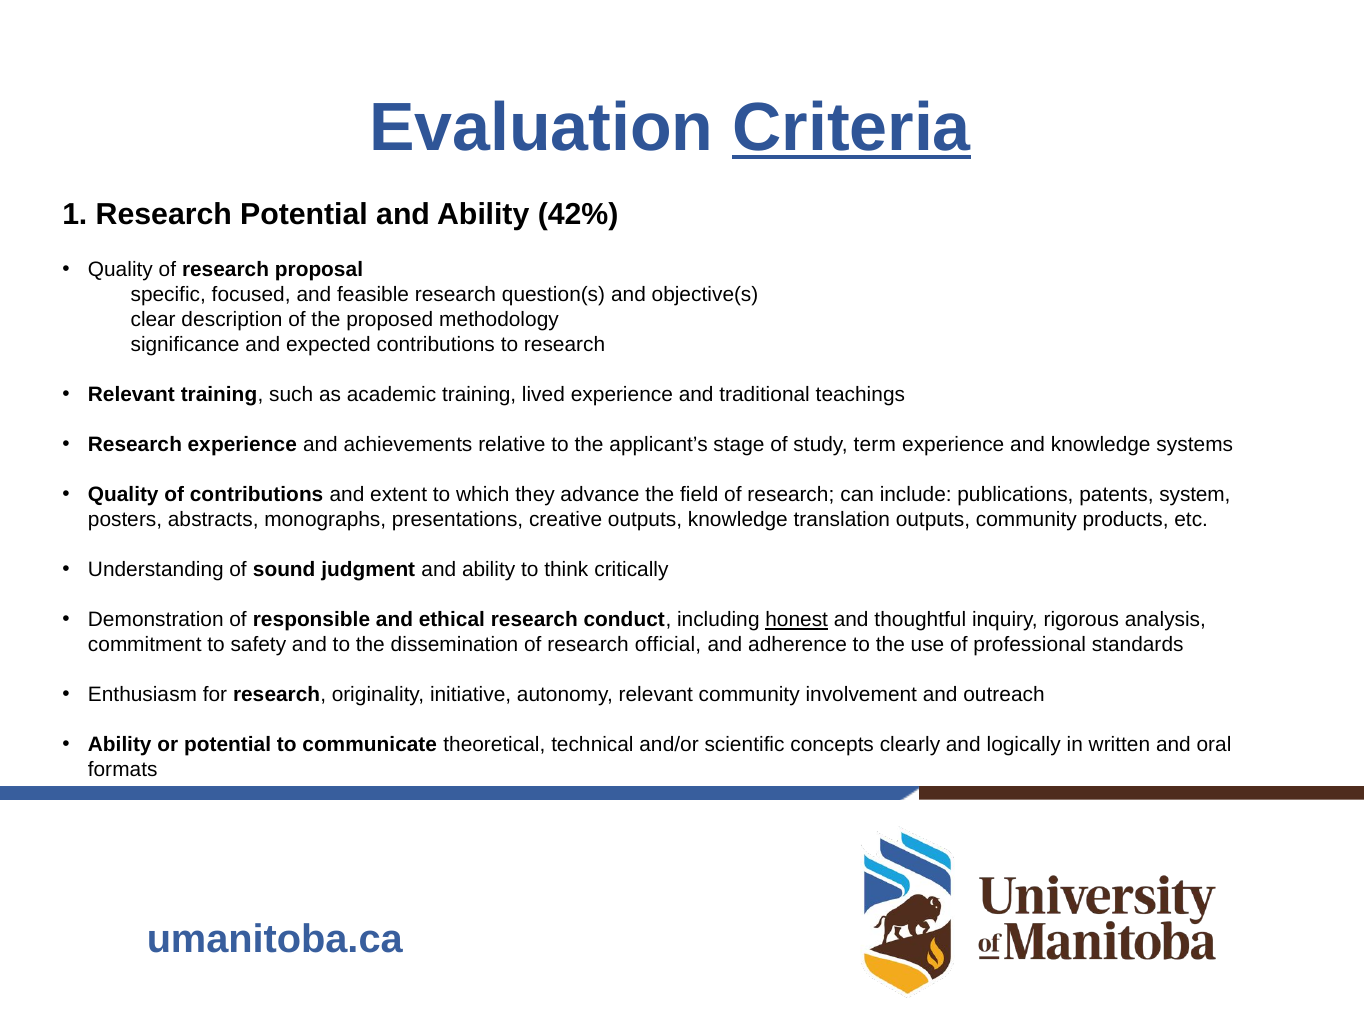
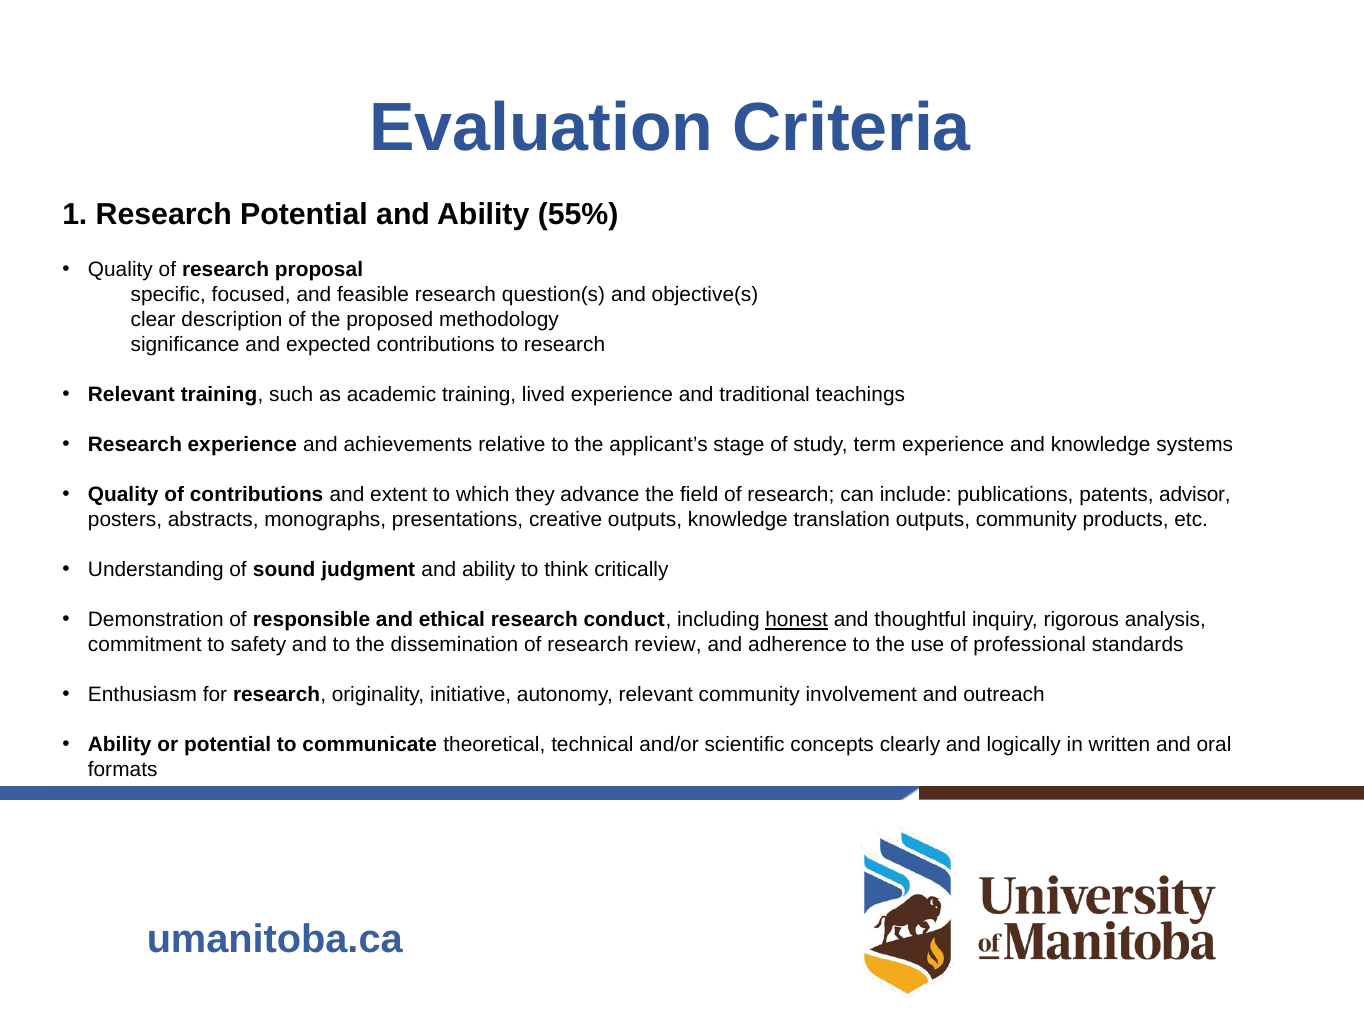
Criteria underline: present -> none
42%: 42% -> 55%
system: system -> advisor
official: official -> review
